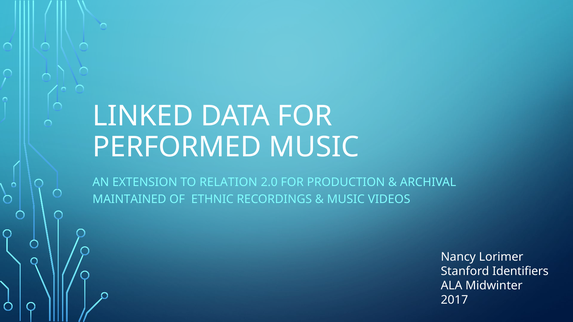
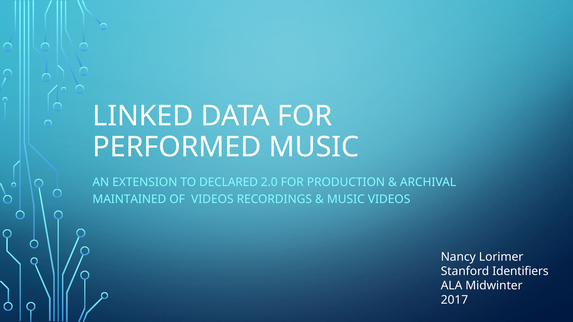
RELATION: RELATION -> DECLARED
OF ETHNIC: ETHNIC -> VIDEOS
